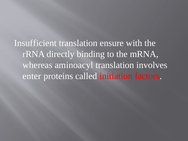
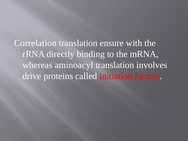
Insufficient: Insufficient -> Correlation
enter: enter -> drive
